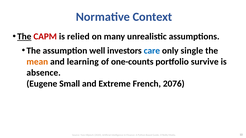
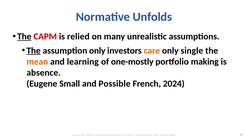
Context: Context -> Unfolds
The at (34, 51) underline: none -> present
assumption well: well -> only
care colour: blue -> orange
one-counts: one-counts -> one-mostly
survive: survive -> making
Extreme: Extreme -> Possible
2076: 2076 -> 2024
